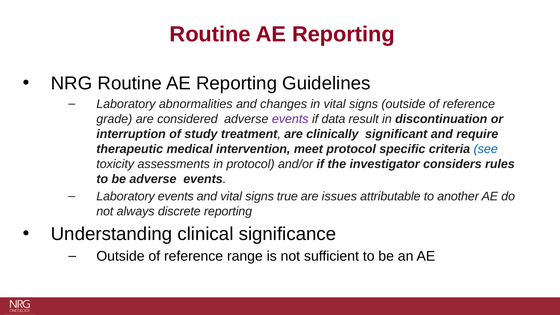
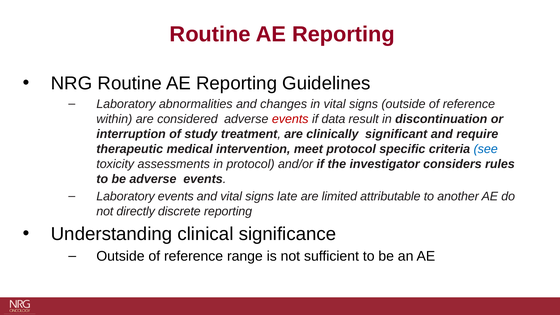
grade: grade -> within
events at (290, 119) colour: purple -> red
true: true -> late
issues: issues -> limited
always: always -> directly
